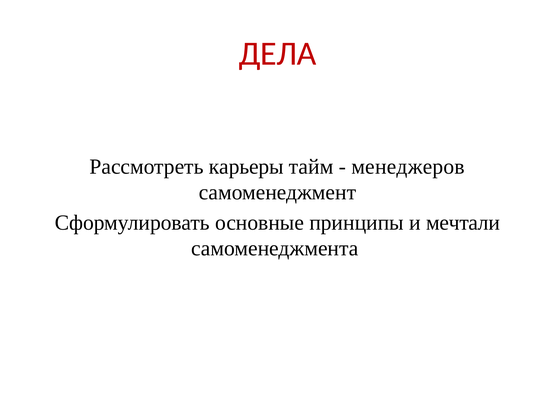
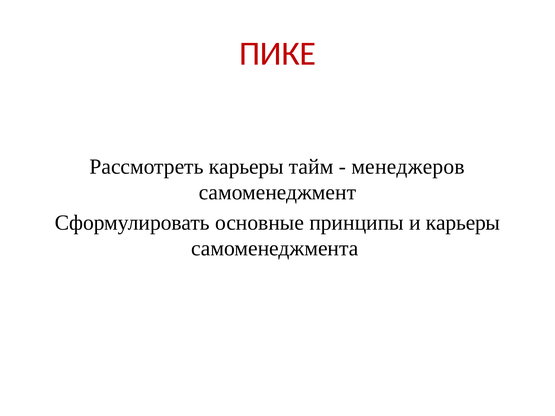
ДЕЛА: ДЕЛА -> ПИКЕ
и мечтали: мечтали -> карьеры
